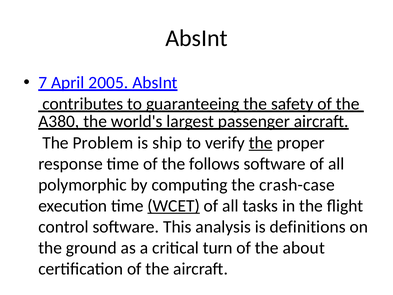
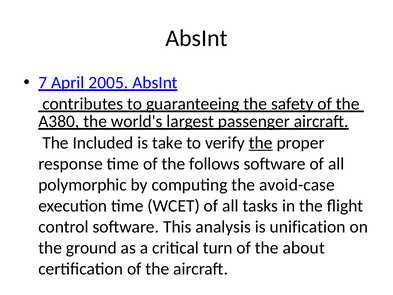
Problem: Problem -> Included
ship: ship -> take
crash-case: crash-case -> avoid-case
WCET underline: present -> none
definitions: definitions -> unification
